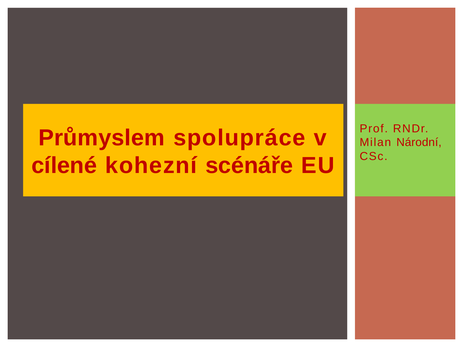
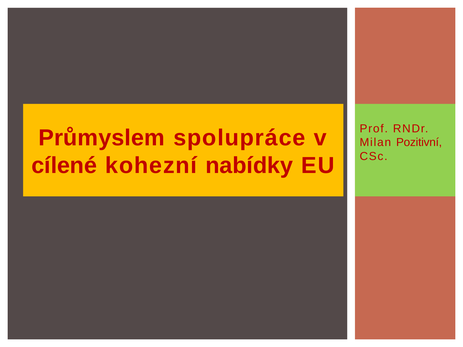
Národní: Národní -> Pozitivní
scénáře: scénáře -> nabídky
